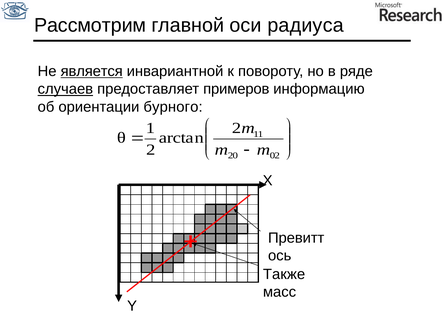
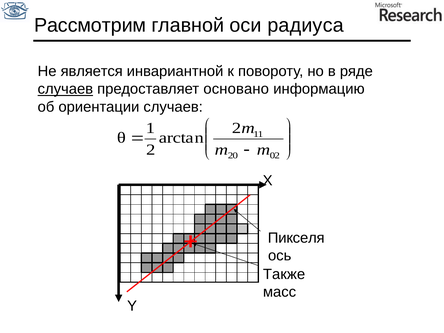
является underline: present -> none
примеров: примеров -> основано
ориентации бурного: бурного -> случаев
Превитт: Превитт -> Пикселя
